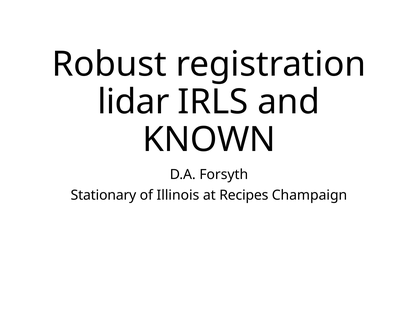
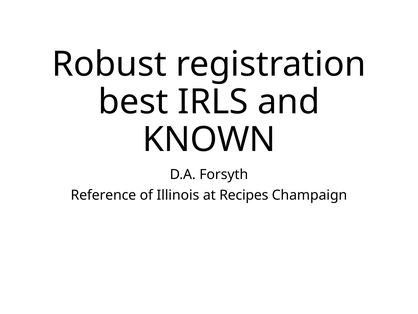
lidar: lidar -> best
Stationary: Stationary -> Reference
